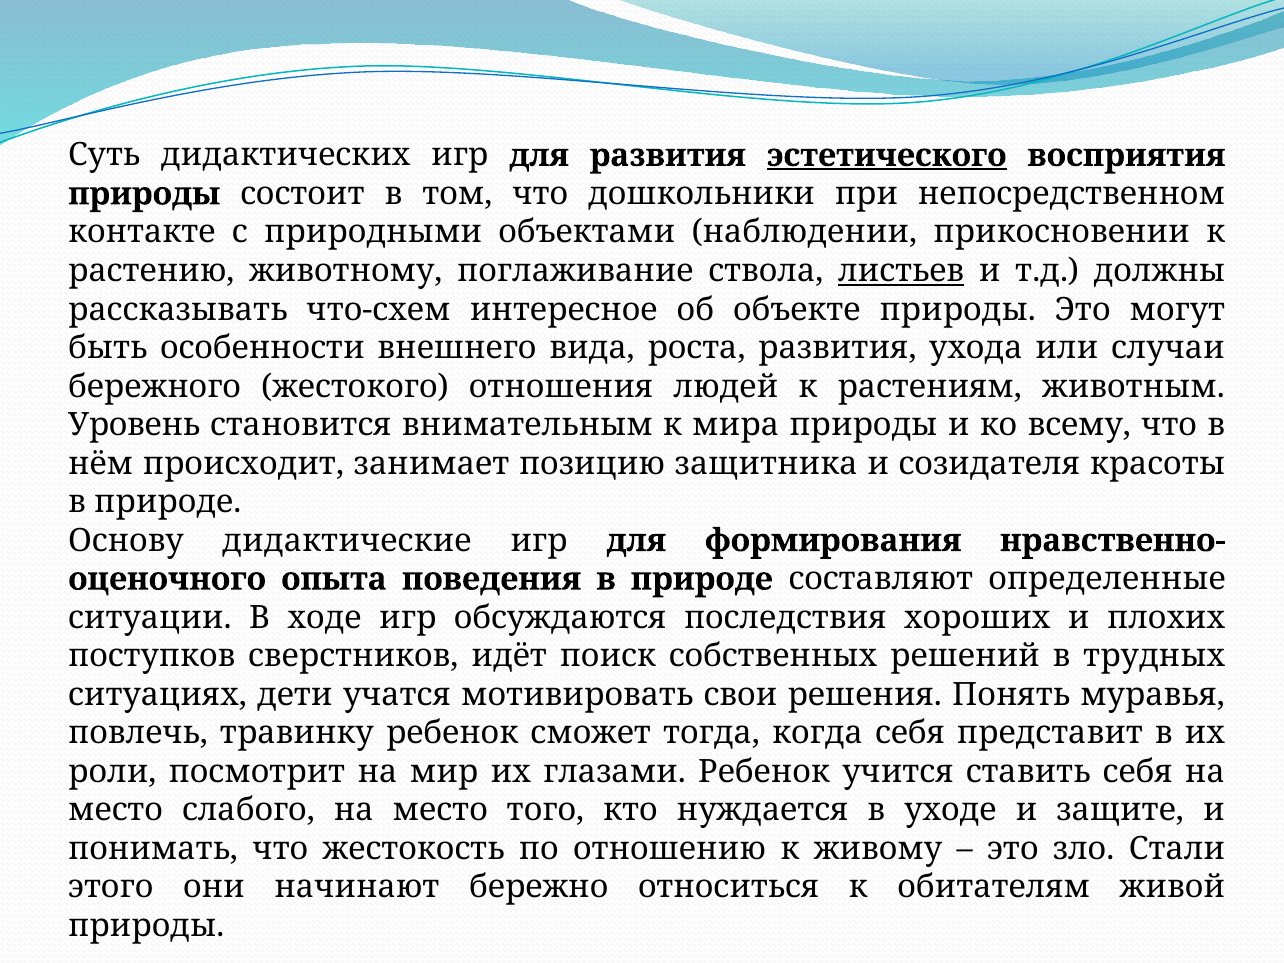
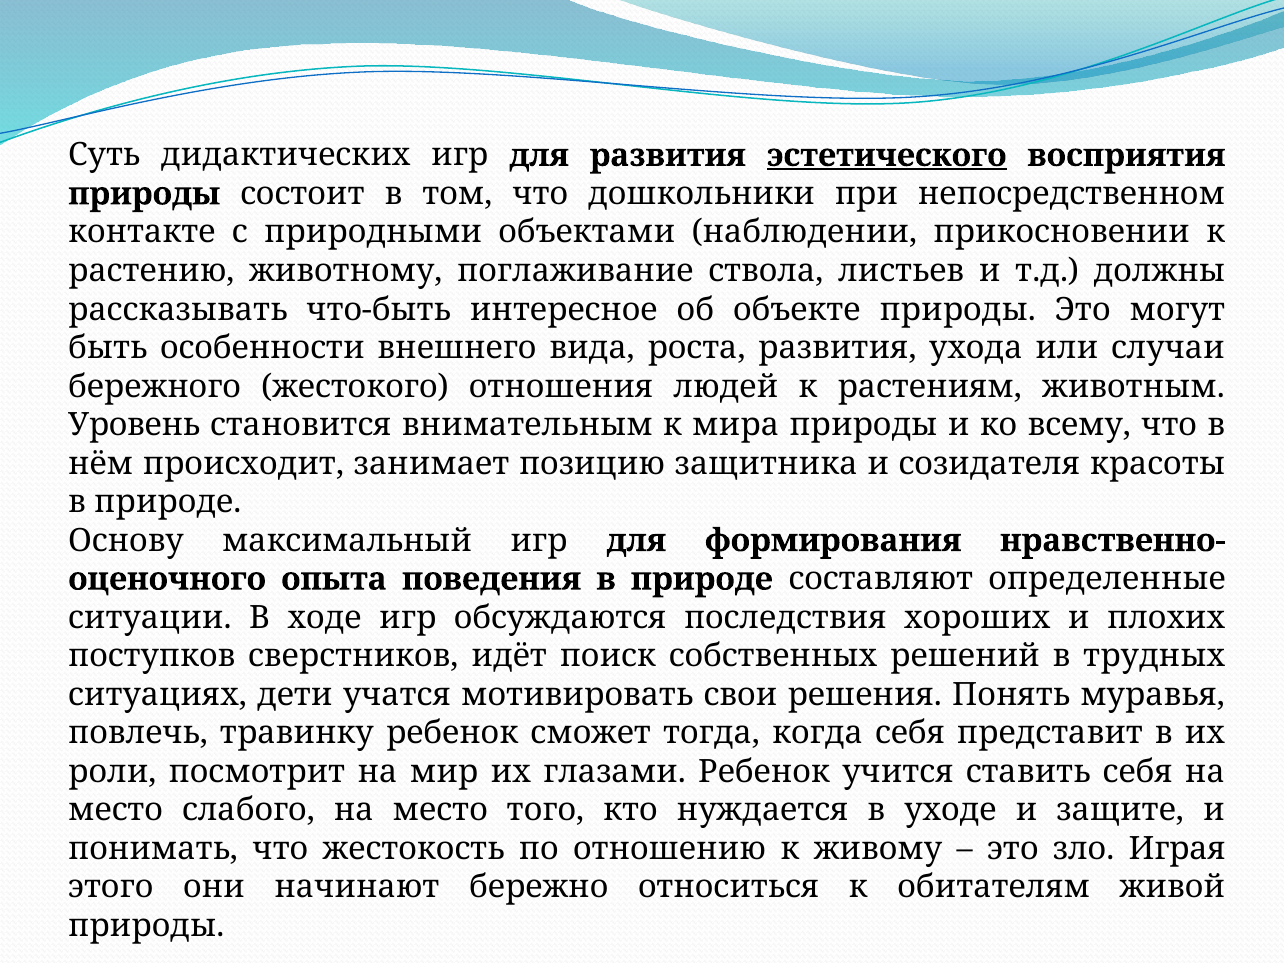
листьев underline: present -> none
что-схем: что-схем -> что-быть
дидактические: дидактические -> максимальный
Стали: Стали -> Играя
